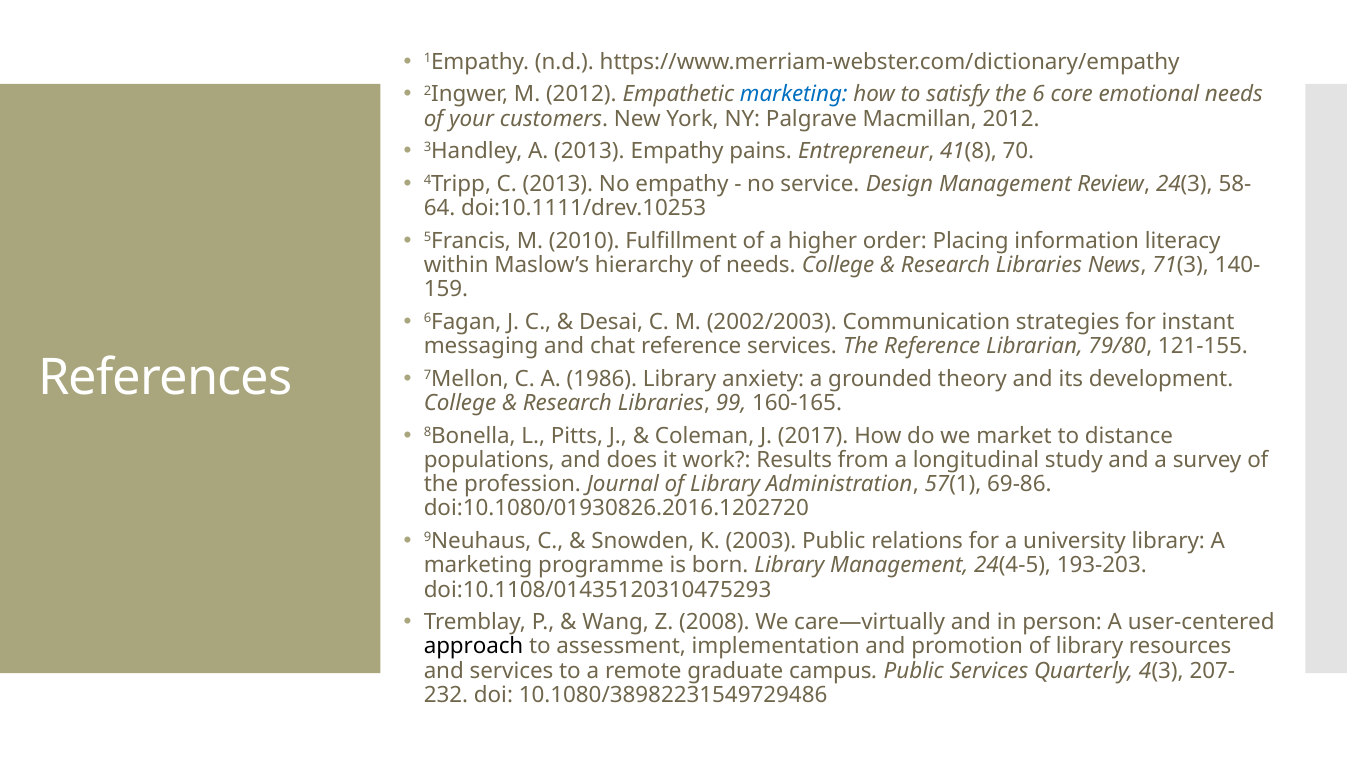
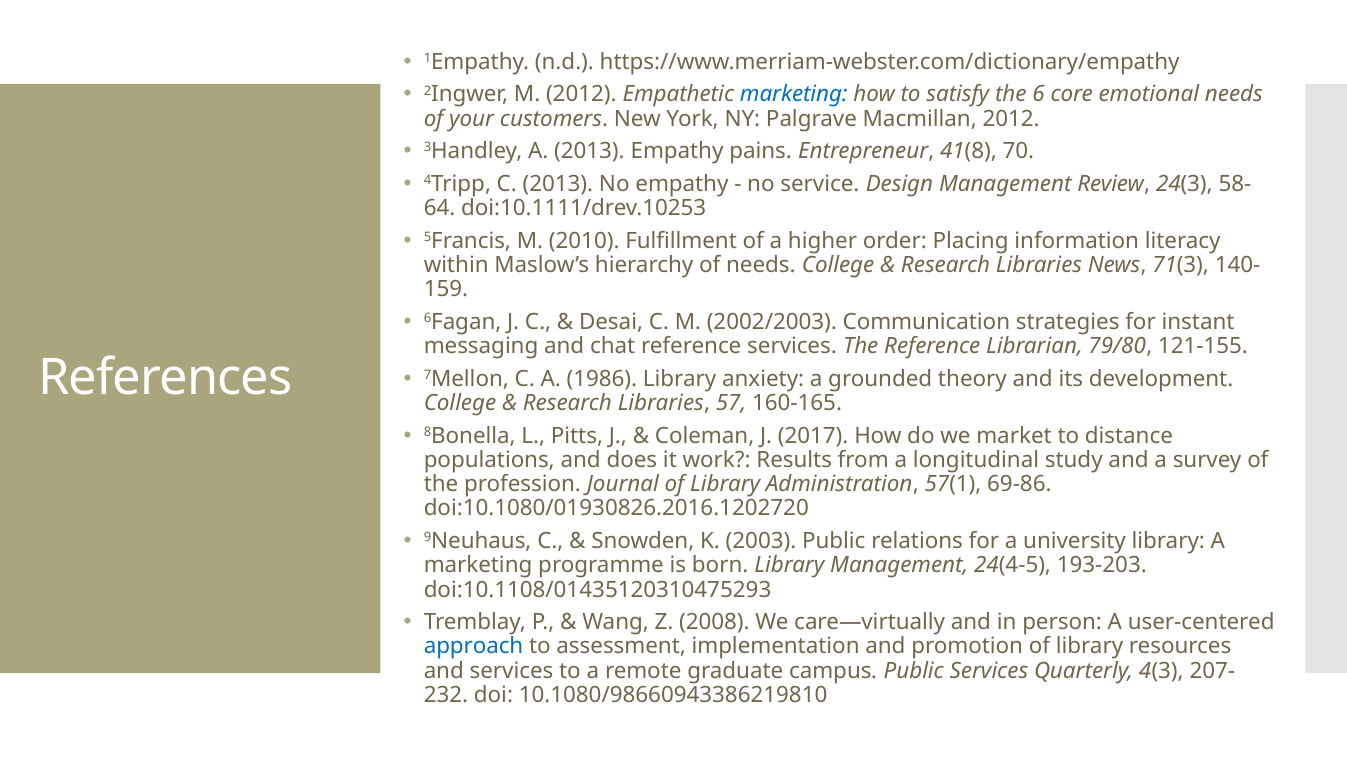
99: 99 -> 57
approach colour: black -> blue
10.1080/38982231549729486: 10.1080/38982231549729486 -> 10.1080/98660943386219810
